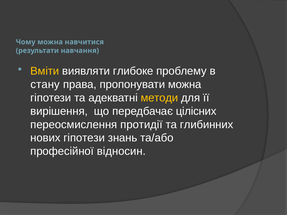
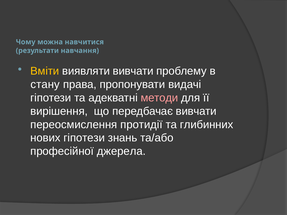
виявляти глибоке: глибоке -> вивчати
пропонувати можна: можна -> видачі
методи colour: yellow -> pink
передбачає цілісних: цілісних -> вивчати
відносин: відносин -> джерела
